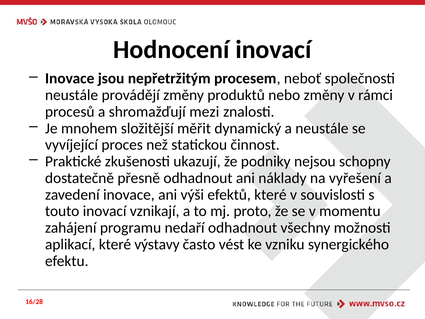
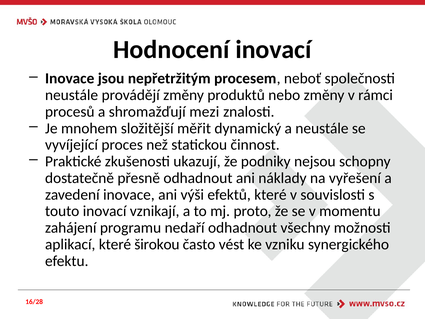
výstavy: výstavy -> širokou
